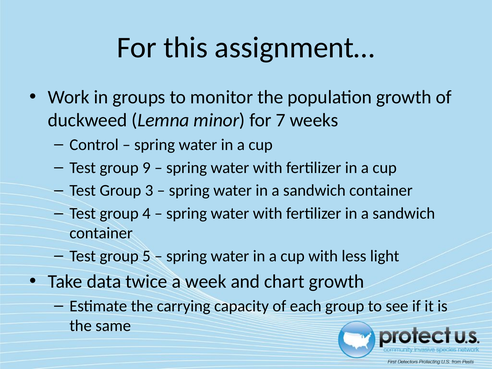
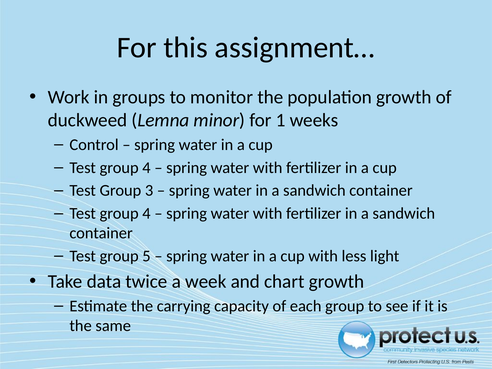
7: 7 -> 1
9 at (146, 168): 9 -> 4
